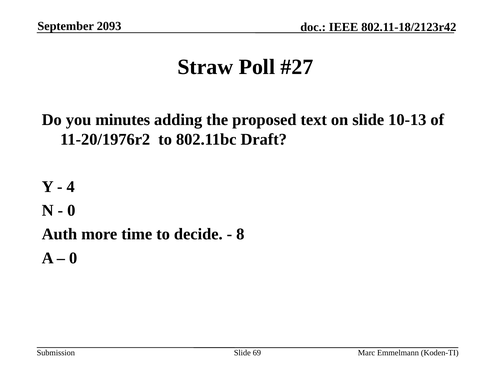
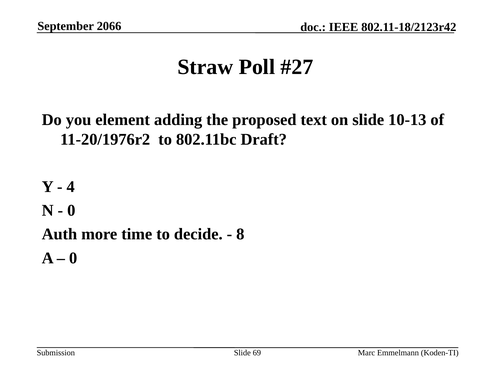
2093: 2093 -> 2066
minutes: minutes -> element
